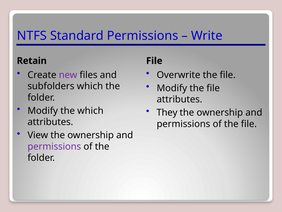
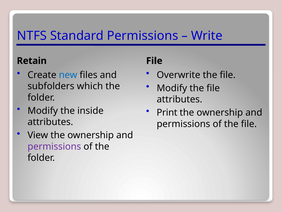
new colour: purple -> blue
the which: which -> inside
They: They -> Print
